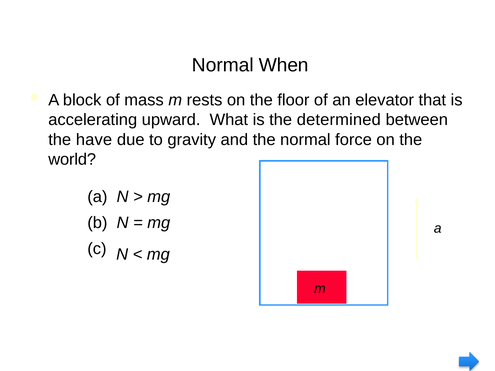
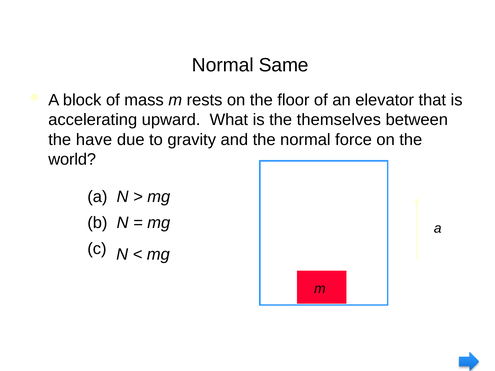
When: When -> Same
determined: determined -> themselves
